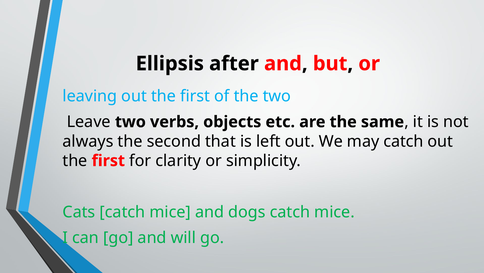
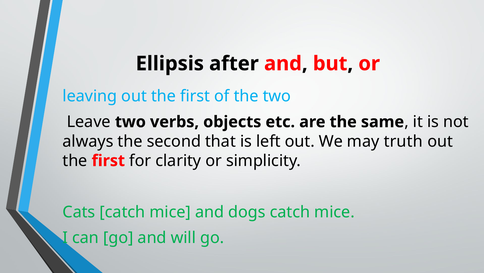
may catch: catch -> truth
